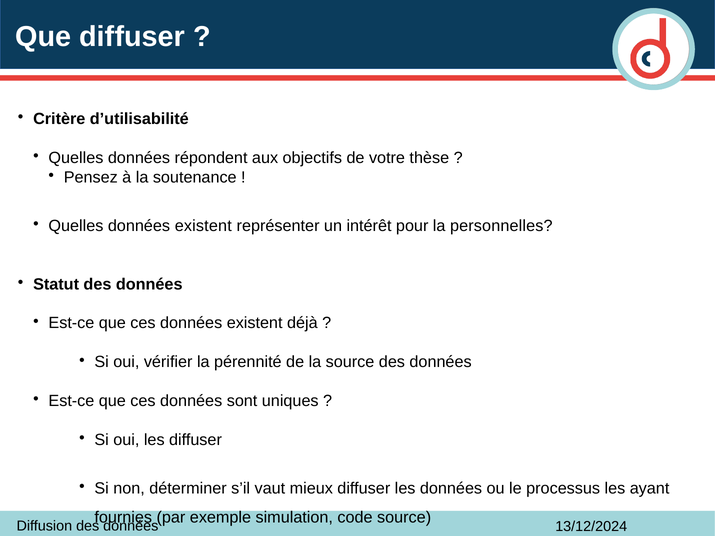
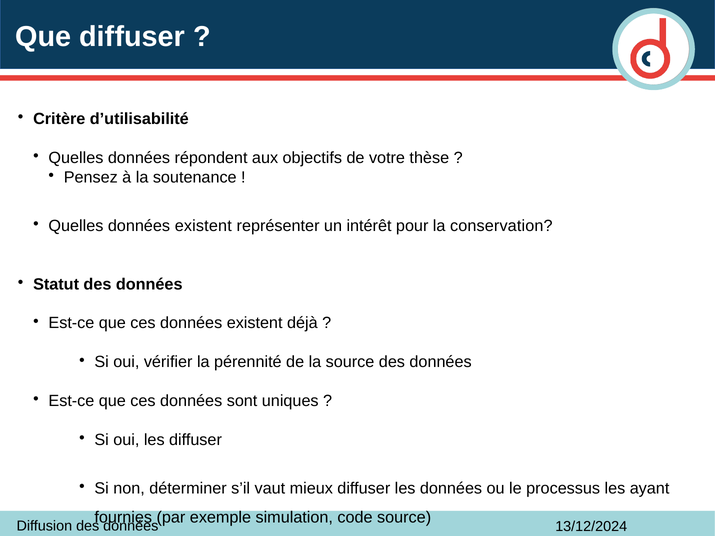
personnelles: personnelles -> conservation
